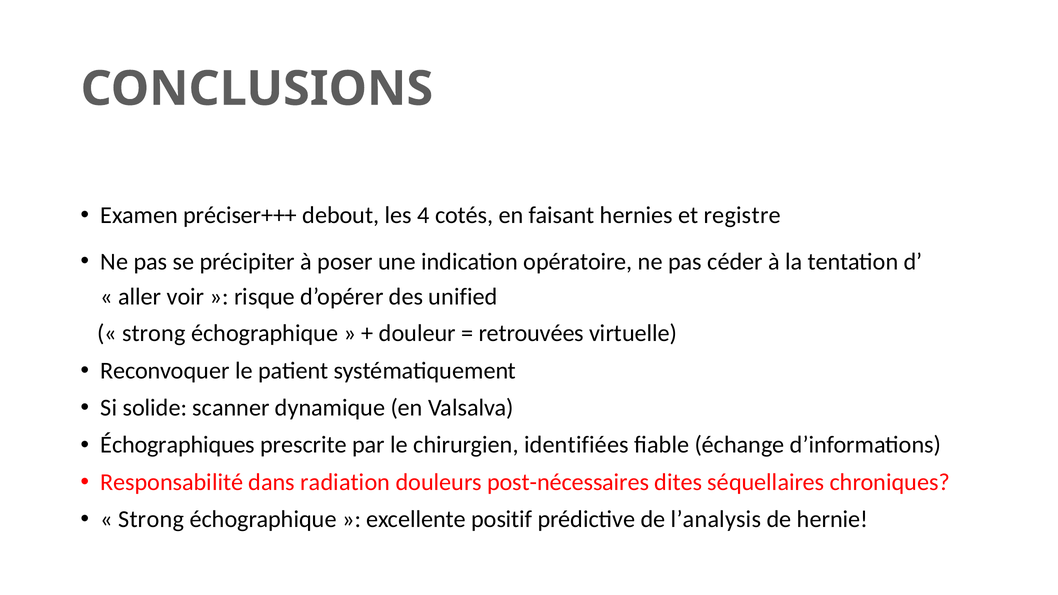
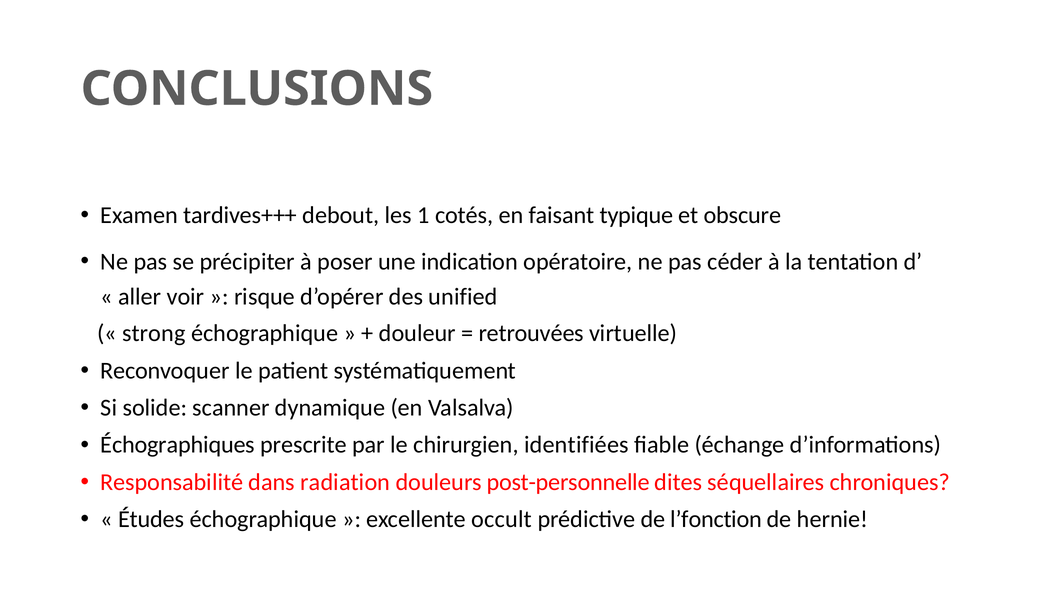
préciser+++: préciser+++ -> tardives+++
4: 4 -> 1
hernies: hernies -> typique
registre: registre -> obscure
post-nécessaires: post-nécessaires -> post-personnelle
Strong at (151, 519): Strong -> Études
positif: positif -> occult
l’analysis: l’analysis -> l’fonction
